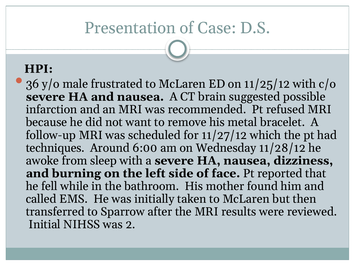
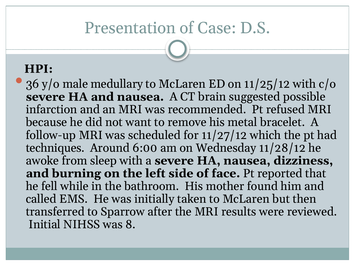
frustrated: frustrated -> medullary
2: 2 -> 8
